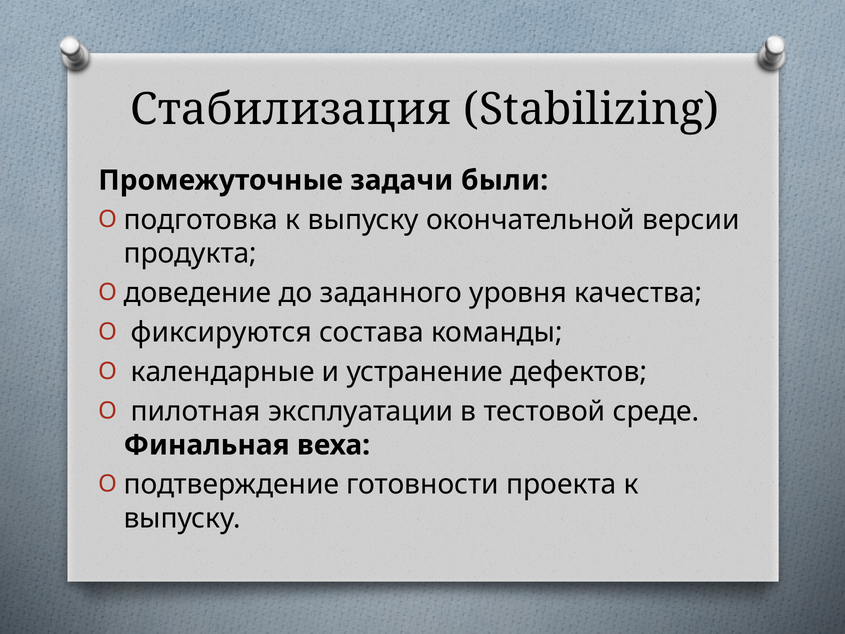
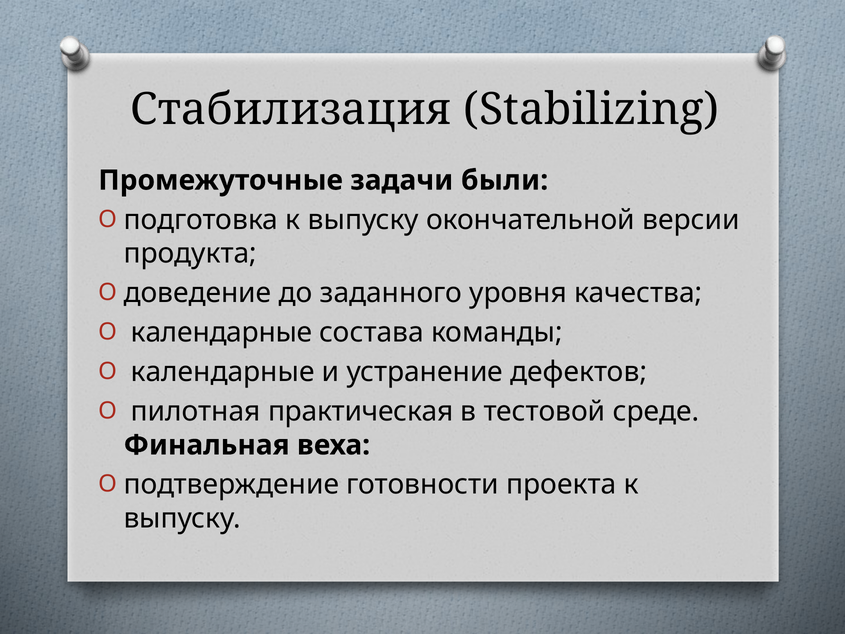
фиксируются at (221, 332): фиксируются -> календарные
эксплуатации: эксплуатации -> практическая
